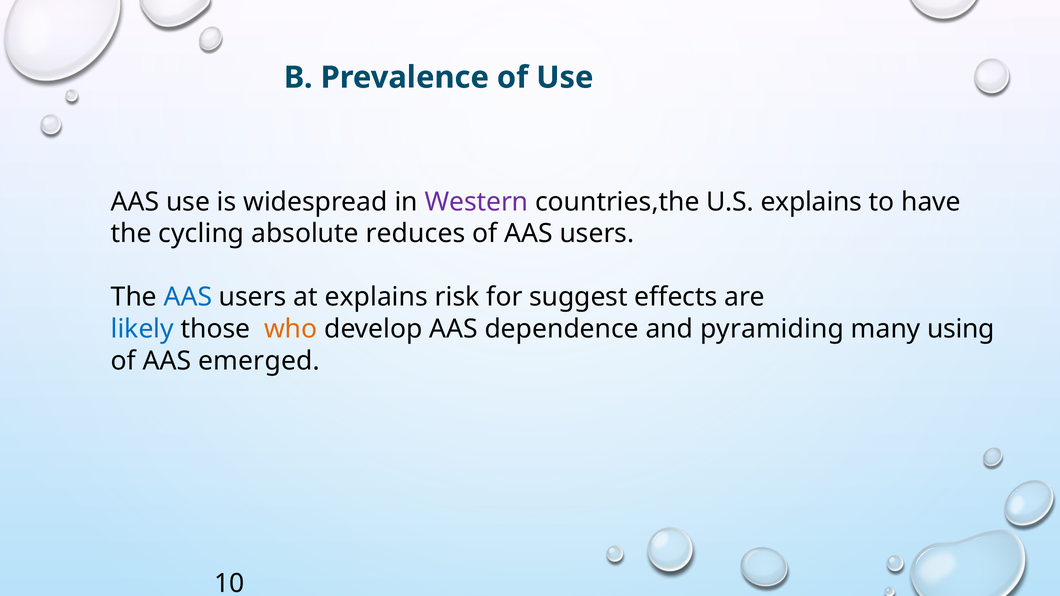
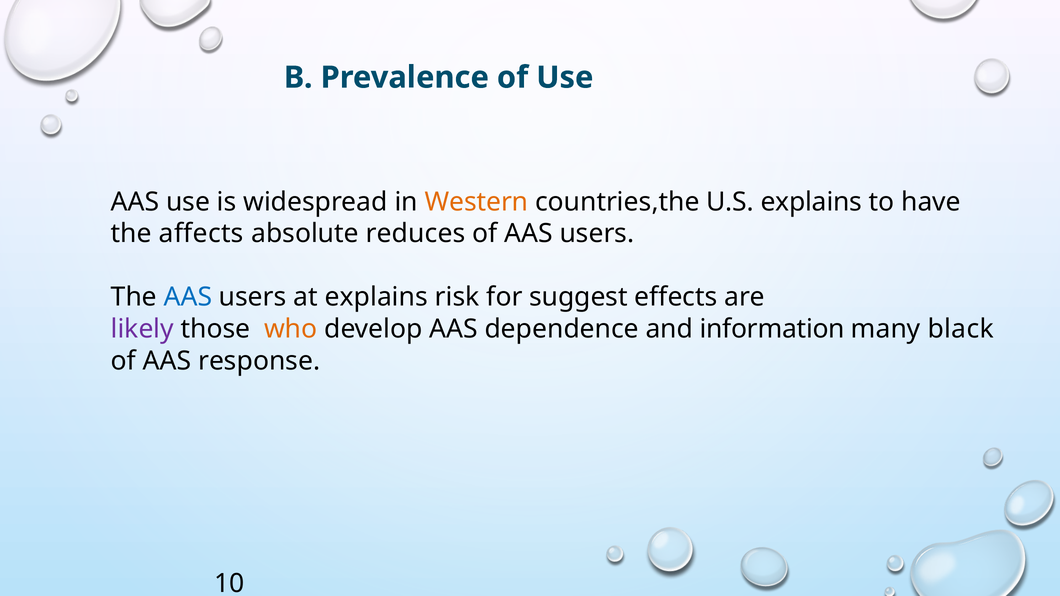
Western colour: purple -> orange
cycling: cycling -> affects
likely colour: blue -> purple
pyramiding: pyramiding -> information
using: using -> black
emerged: emerged -> response
